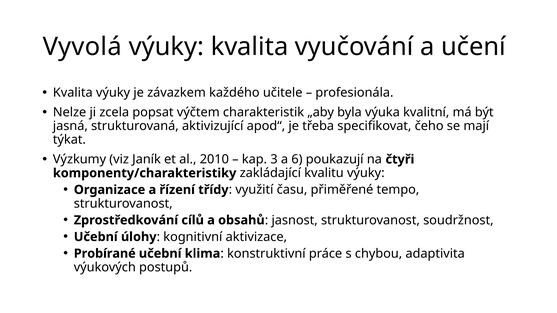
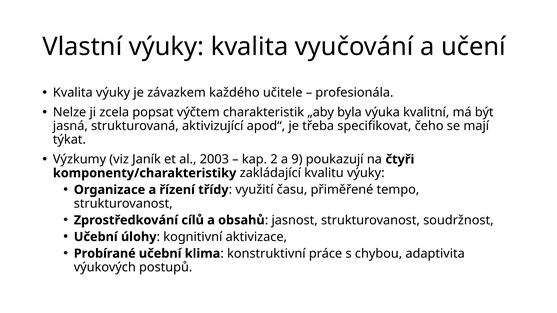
Vyvolá: Vyvolá -> Vlastní
2010: 2010 -> 2003
3: 3 -> 2
6: 6 -> 9
